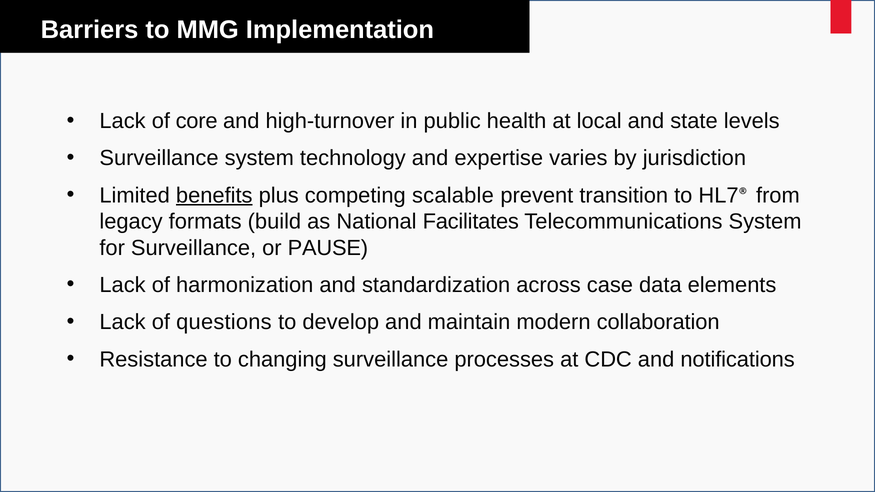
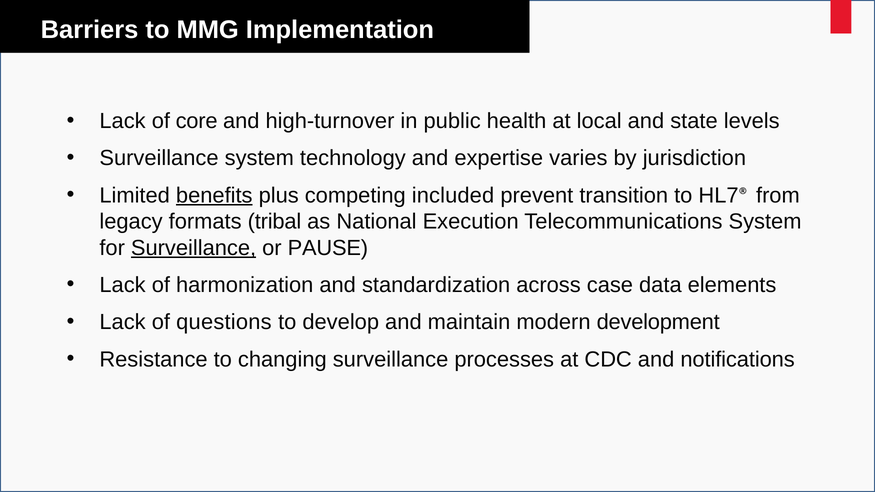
scalable: scalable -> included
build: build -> tribal
Facilitates: Facilitates -> Execution
Surveillance at (194, 248) underline: none -> present
collaboration: collaboration -> development
